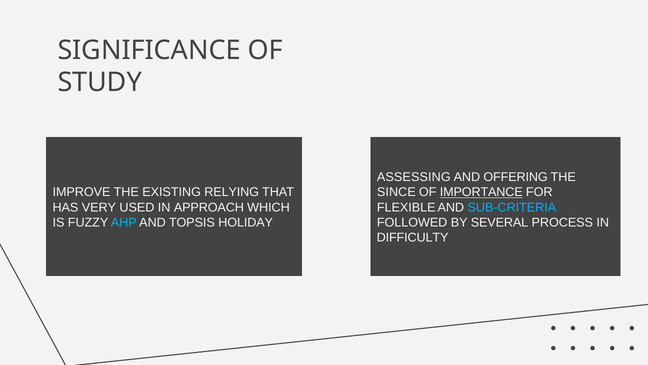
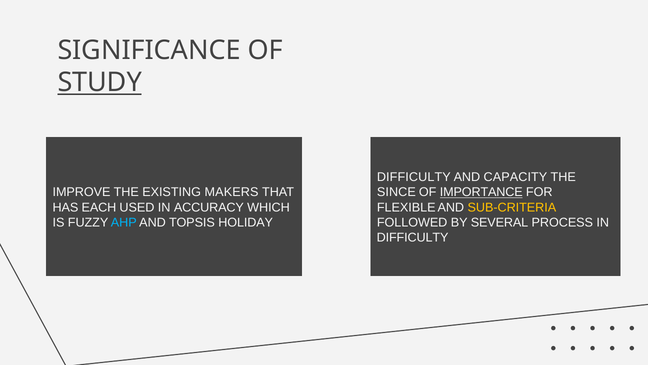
STUDY underline: none -> present
ASSESSING at (414, 177): ASSESSING -> DIFFICULTY
OFFERING: OFFERING -> CAPACITY
RELYING: RELYING -> MAKERS
VERY: VERY -> EACH
APPROACH: APPROACH -> ACCURACY
SUB-CRITERIA colour: light blue -> yellow
